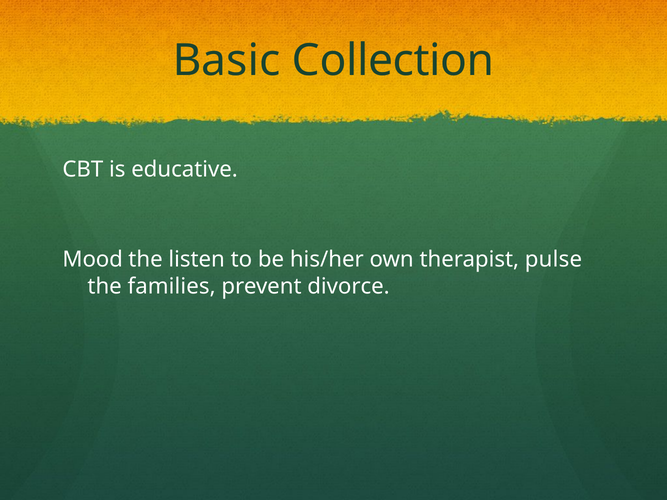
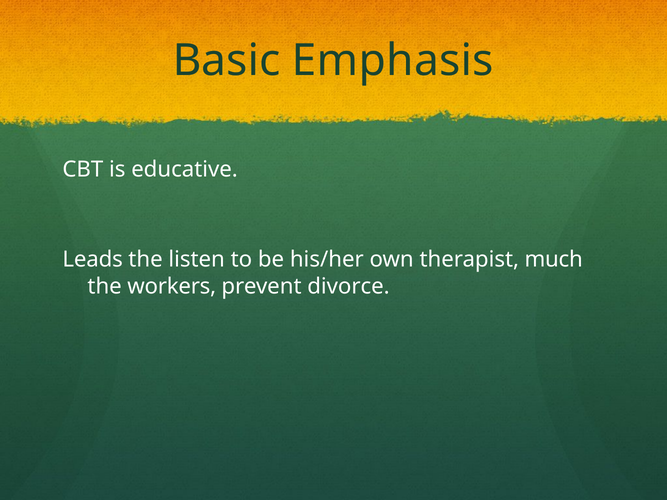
Collection: Collection -> Emphasis
Mood: Mood -> Leads
pulse: pulse -> much
families: families -> workers
